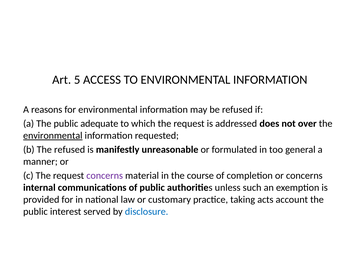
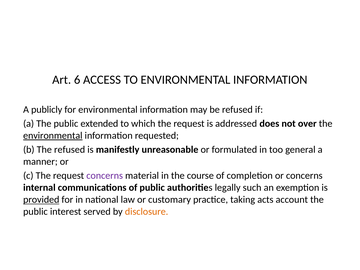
5: 5 -> 6
reasons: reasons -> publicly
adequate: adequate -> extended
unless: unless -> legally
provided underline: none -> present
disclosure colour: blue -> orange
